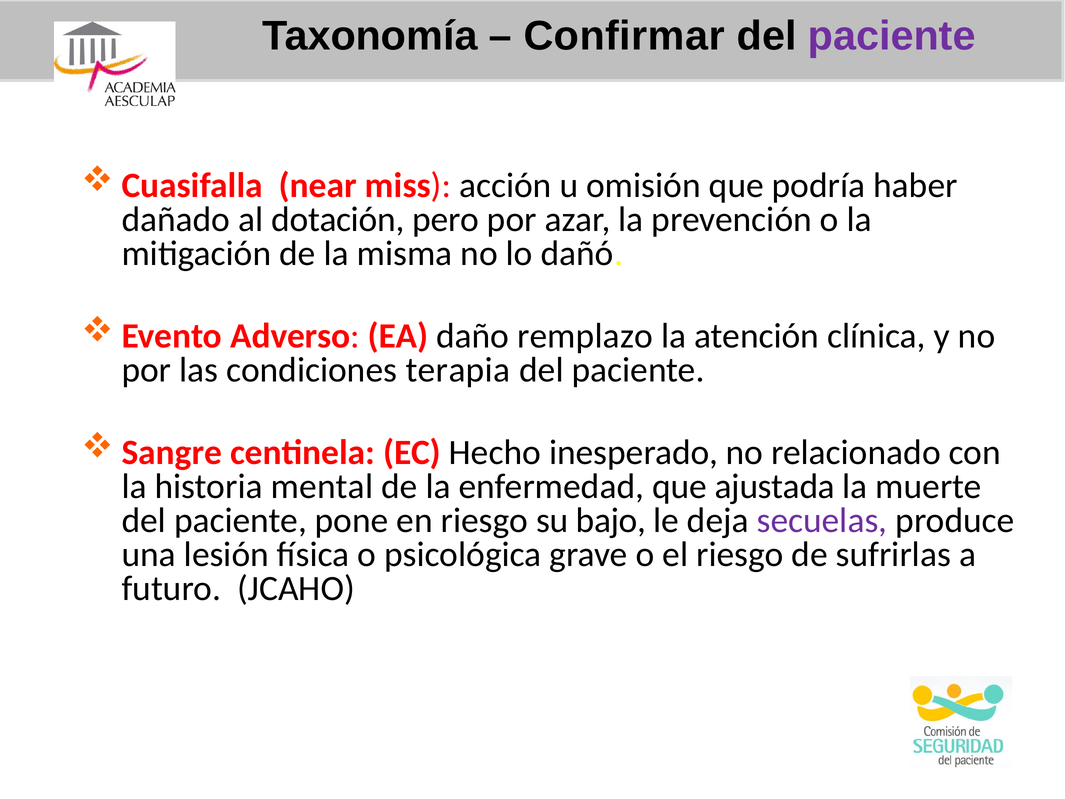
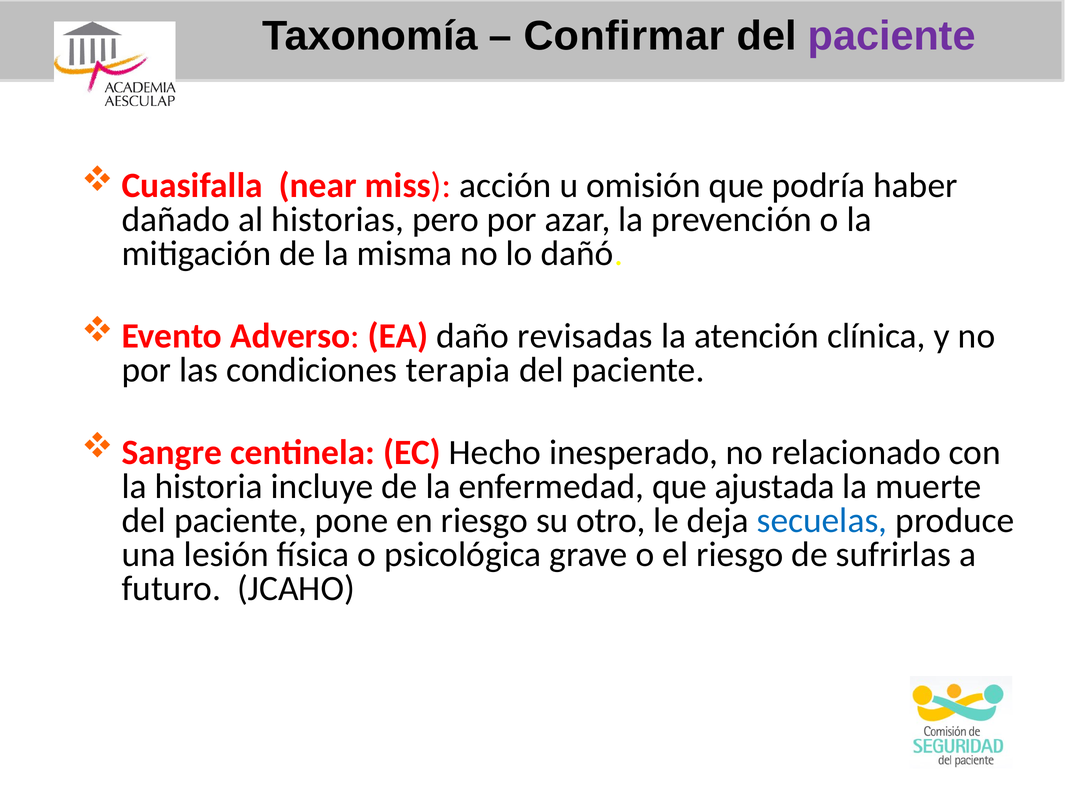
dotación: dotación -> historias
remplazo: remplazo -> revisadas
mental: mental -> incluye
bajo: bajo -> otro
secuelas colour: purple -> blue
